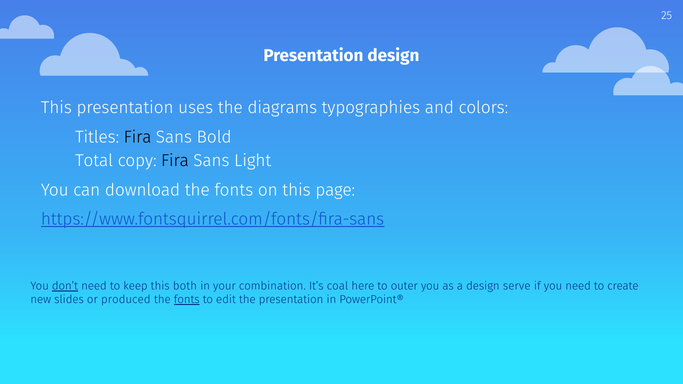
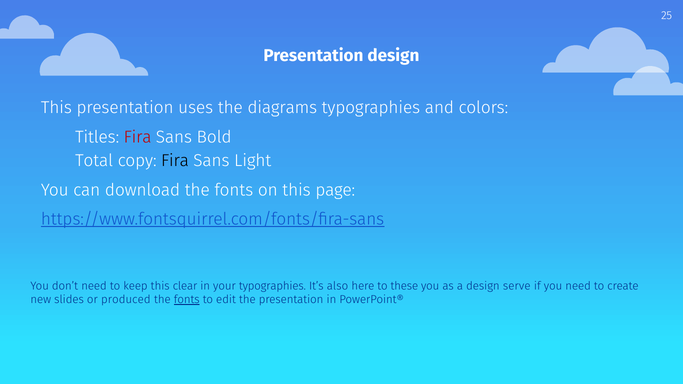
Fira at (138, 137) colour: black -> red
don’t underline: present -> none
both: both -> clear
your combination: combination -> typographies
coal: coal -> also
outer: outer -> these
